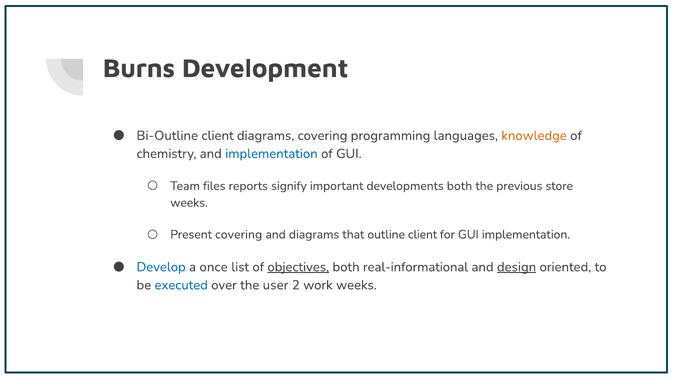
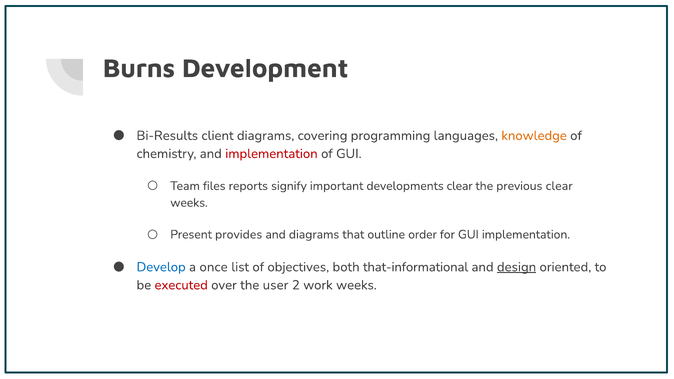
Bi-Outline: Bi-Outline -> Bi-Results
implementation at (271, 154) colour: blue -> red
developments both: both -> clear
previous store: store -> clear
Present covering: covering -> provides
outline client: client -> order
objectives underline: present -> none
real-informational: real-informational -> that-informational
executed colour: blue -> red
